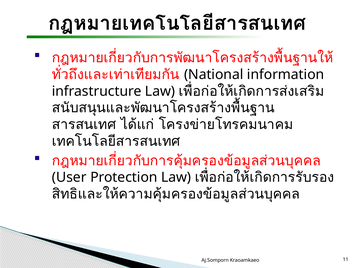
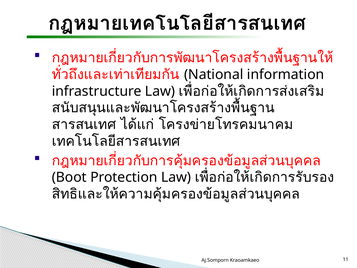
User: User -> Boot
